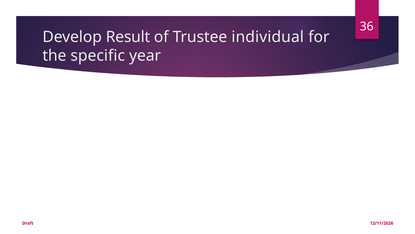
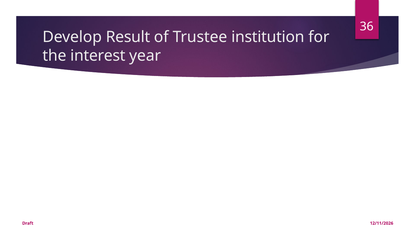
individual: individual -> institution
specific: specific -> interest
